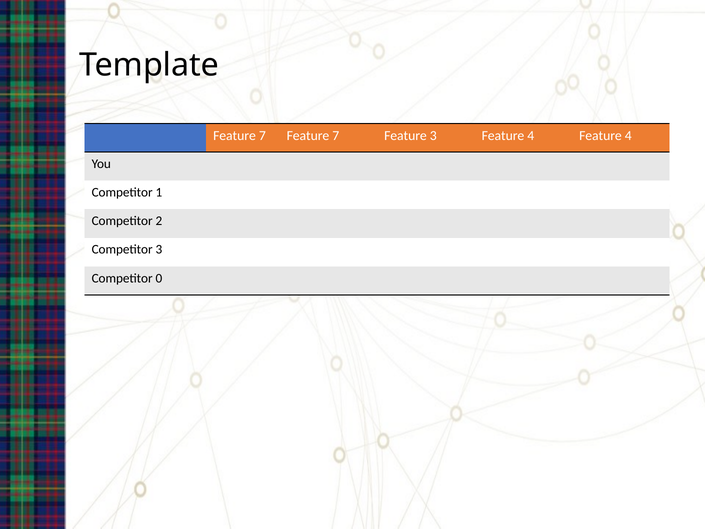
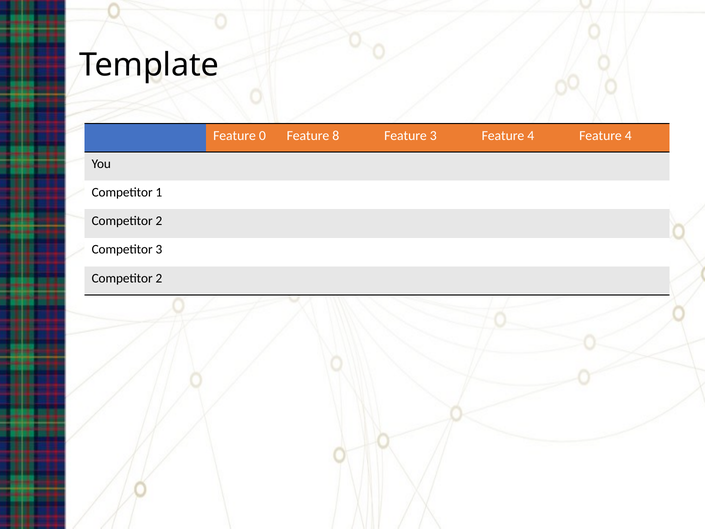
7 at (262, 135): 7 -> 0
7 at (336, 135): 7 -> 8
0 at (159, 278): 0 -> 2
